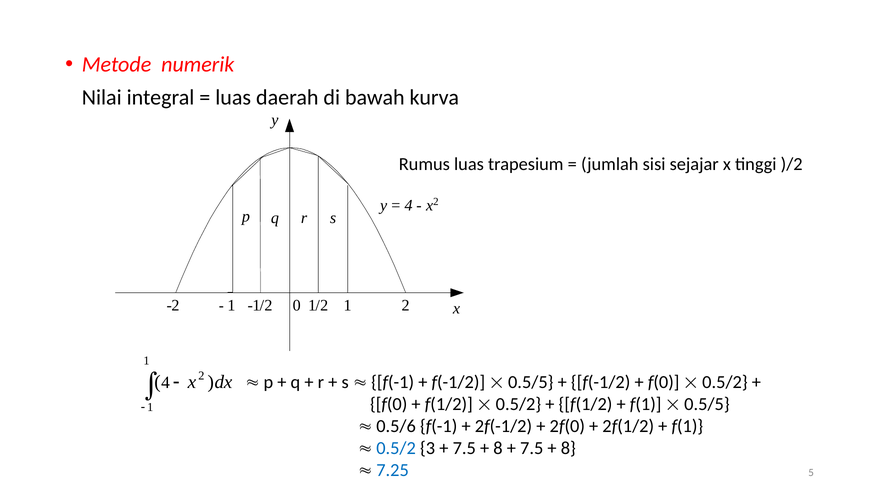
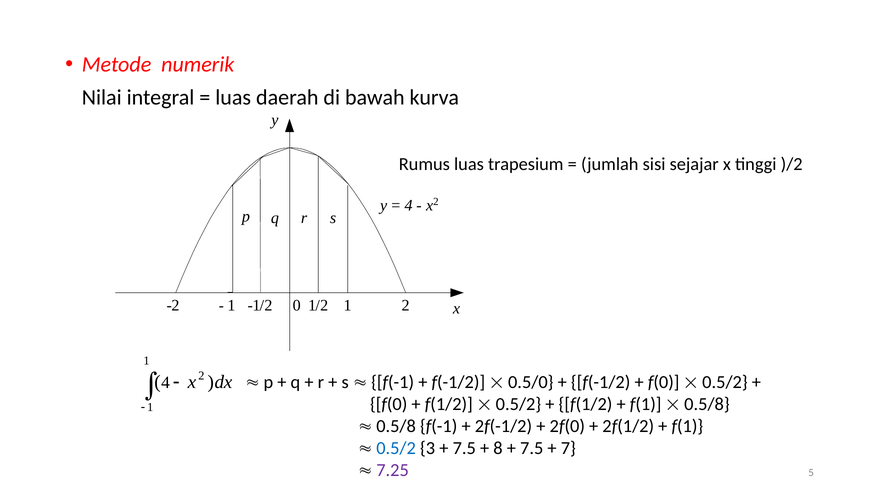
0.5/5 at (531, 383): 0.5/5 -> 0.5/0
0.5/5 at (707, 405): 0.5/5 -> 0.5/8
0.5/6 at (396, 427): 0.5/6 -> 0.5/8
8 at (568, 449): 8 -> 7
7.25 colour: blue -> purple
